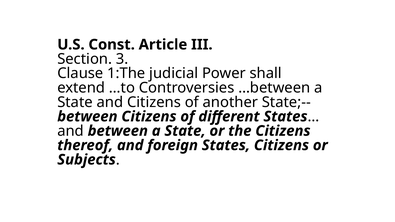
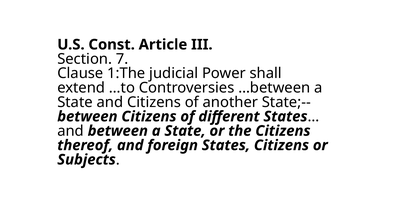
3: 3 -> 7
